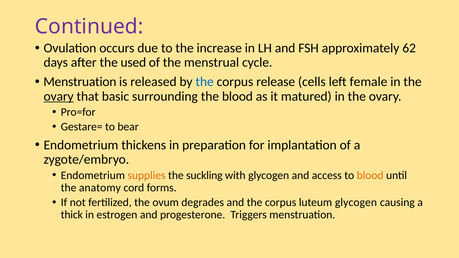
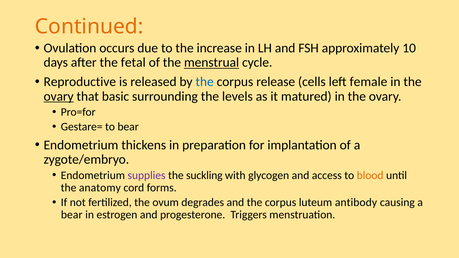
Continued colour: purple -> orange
62: 62 -> 10
used: used -> fetal
menstrual underline: none -> present
Menstruation at (80, 82): Menstruation -> Reproductive
the blood: blood -> levels
supplies colour: orange -> purple
luteum glycogen: glycogen -> antibody
thick at (72, 215): thick -> bear
